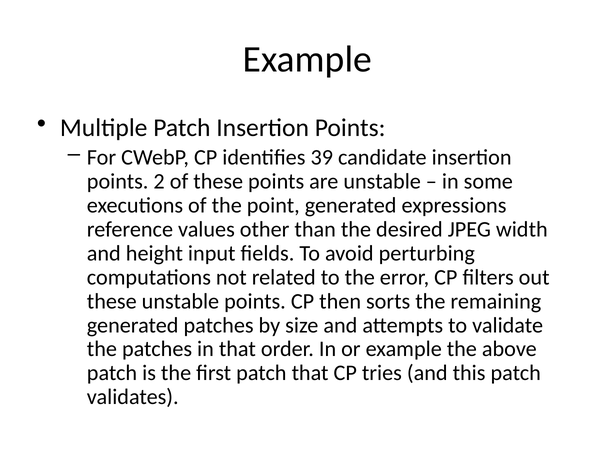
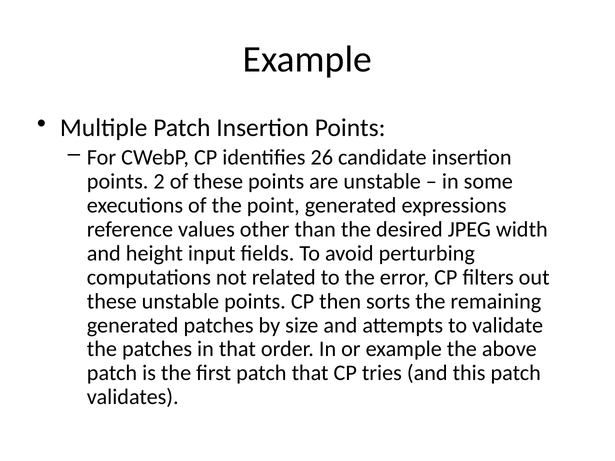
39: 39 -> 26
